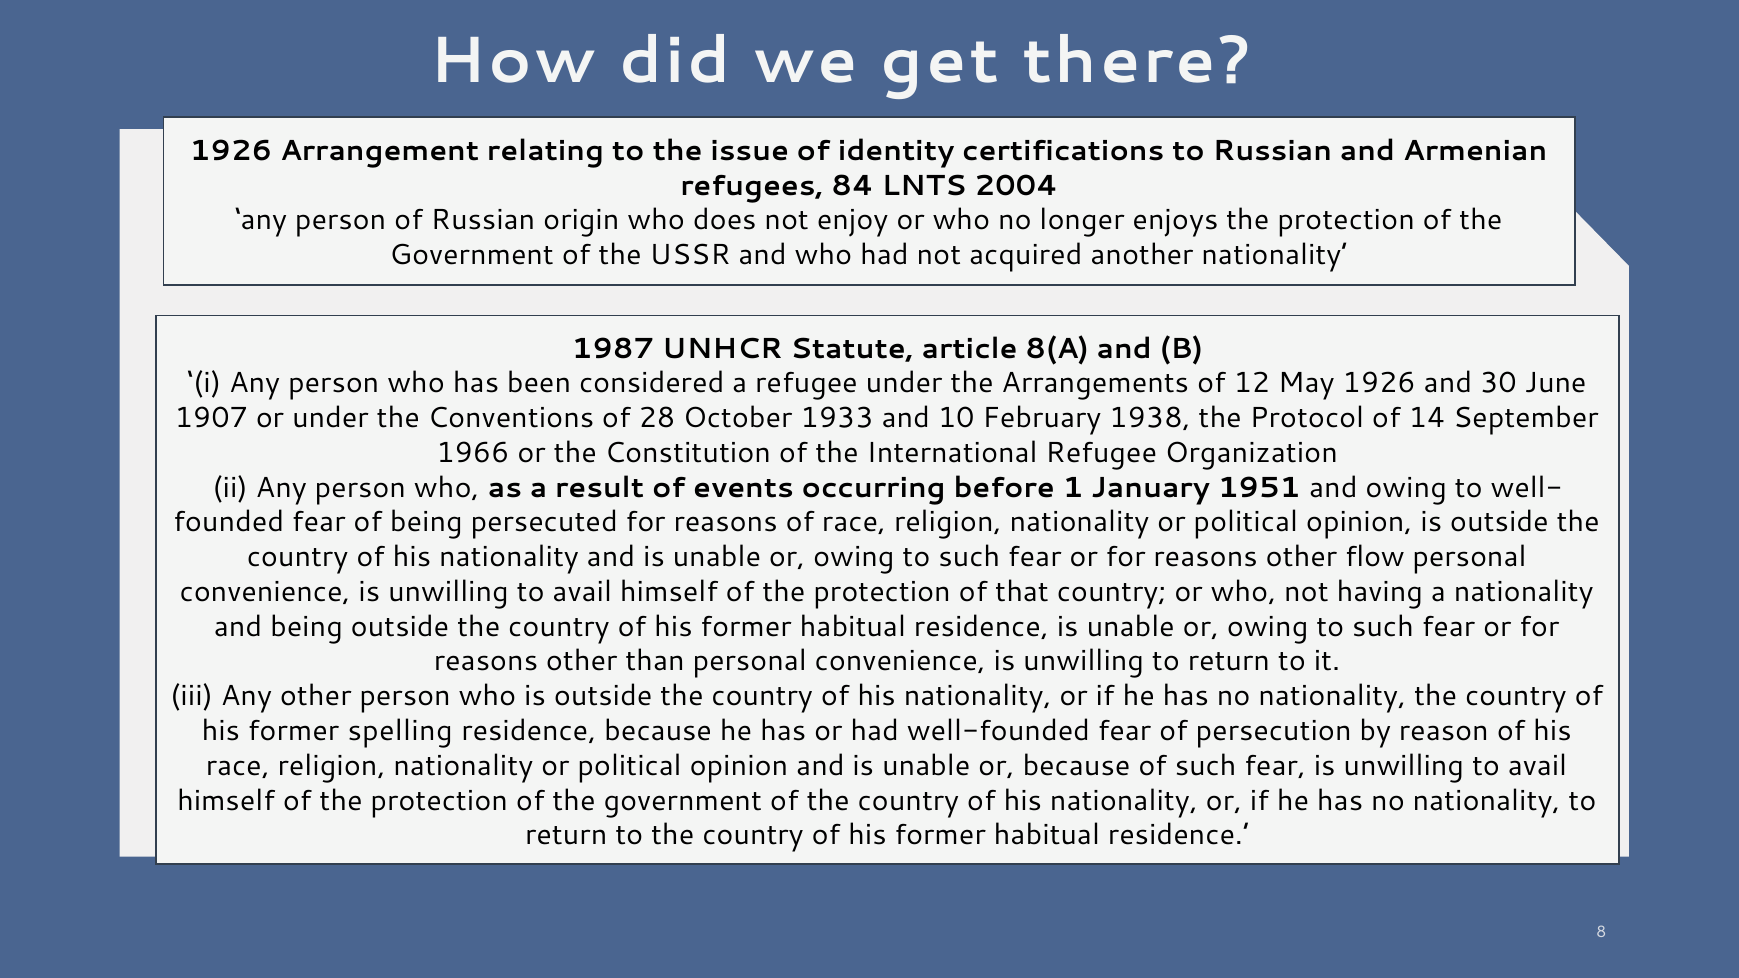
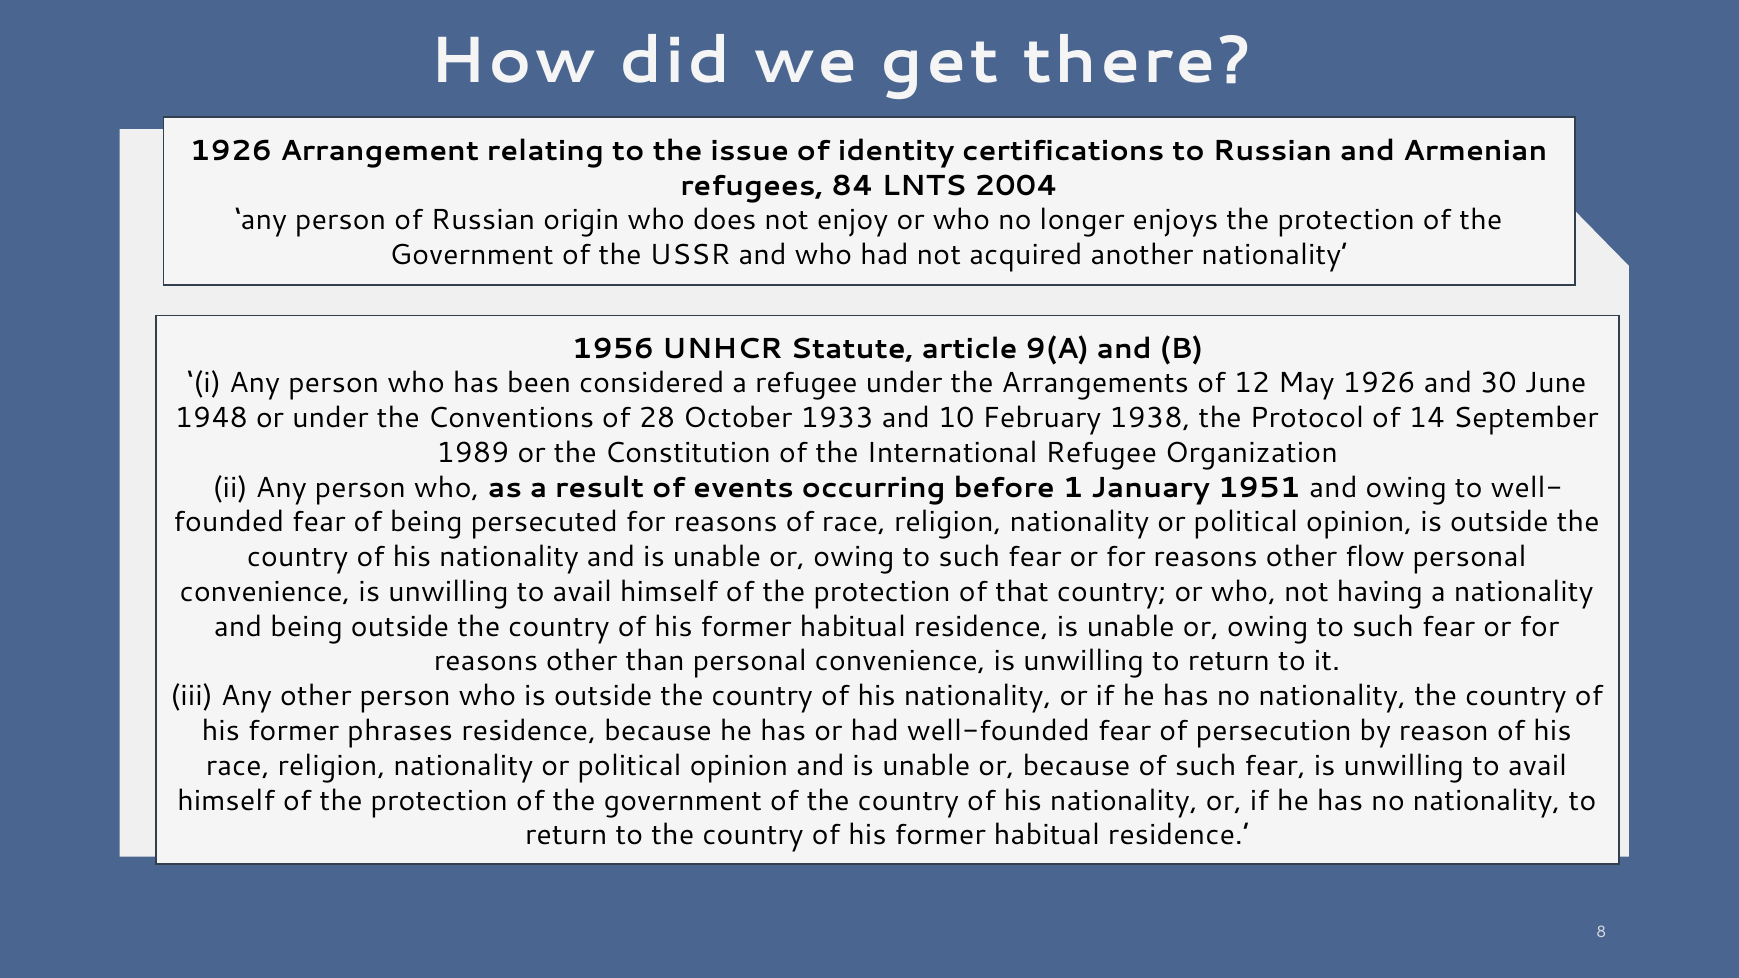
1987: 1987 -> 1956
8(A: 8(A -> 9(A
1907: 1907 -> 1948
1966: 1966 -> 1989
spelling: spelling -> phrases
